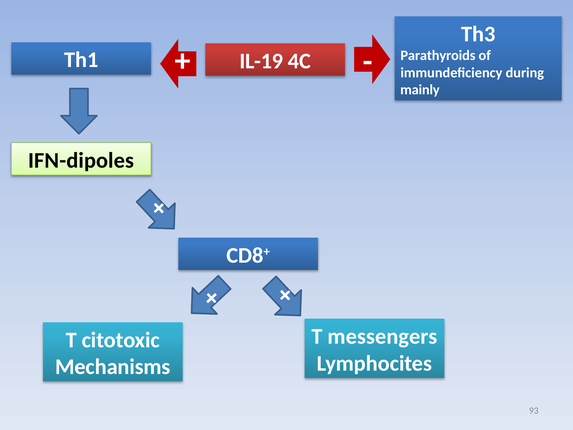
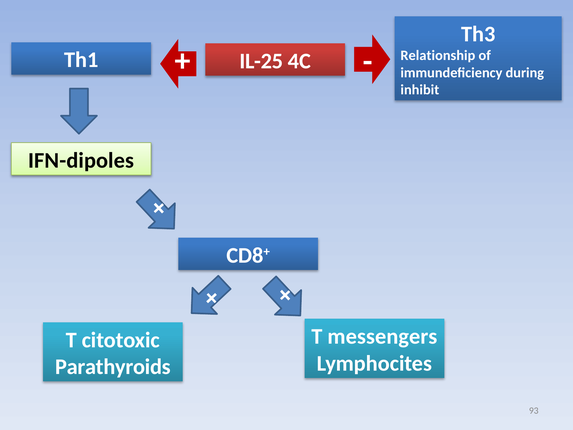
Parathyroids: Parathyroids -> Relationship
IL-19: IL-19 -> IL-25
mainly: mainly -> inhibit
Mechanisms: Mechanisms -> Parathyroids
